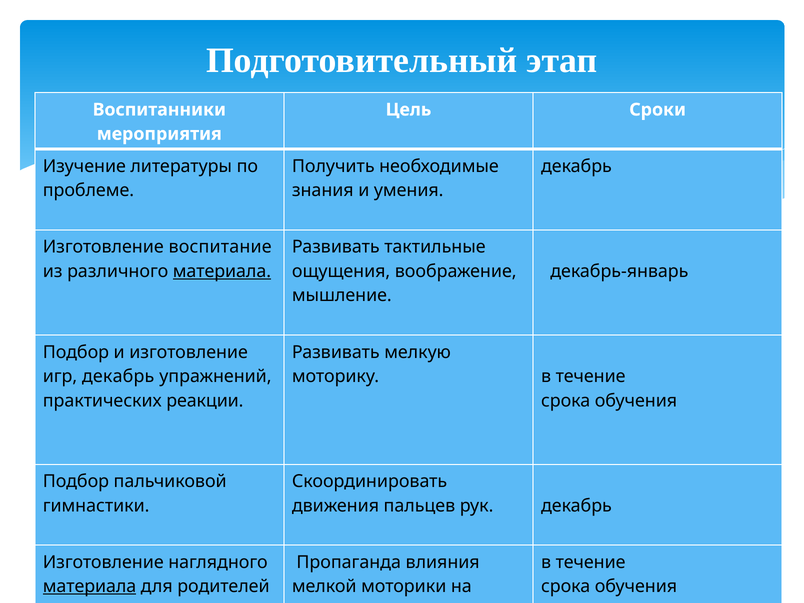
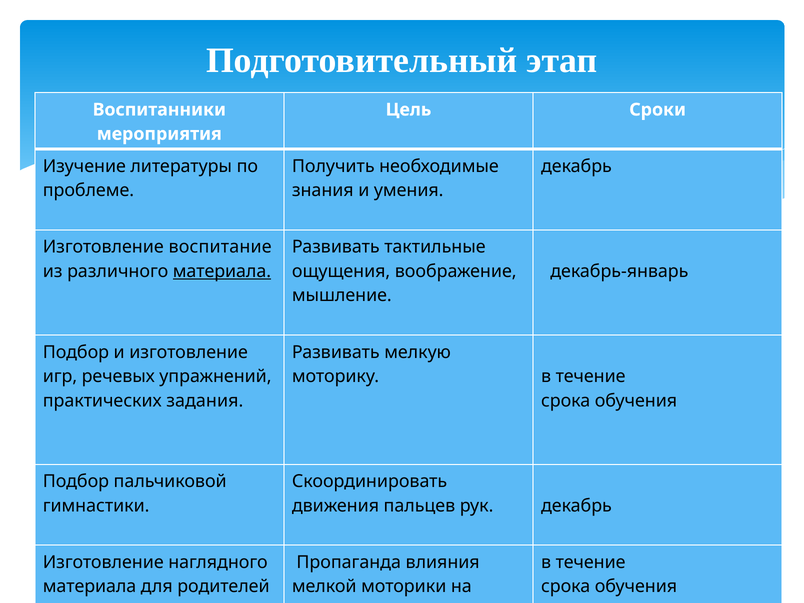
игр декабрь: декабрь -> речевых
реакции: реакции -> задания
материала at (90, 587) underline: present -> none
